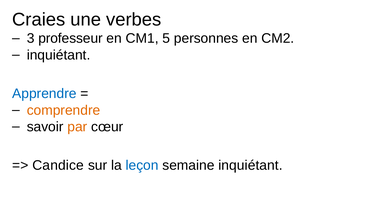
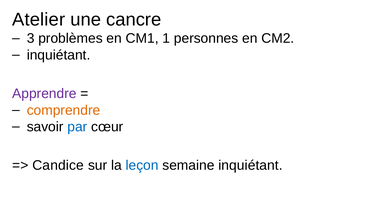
Craies: Craies -> Atelier
verbes: verbes -> cancre
professeur: professeur -> problèmes
5: 5 -> 1
Apprendre colour: blue -> purple
par colour: orange -> blue
